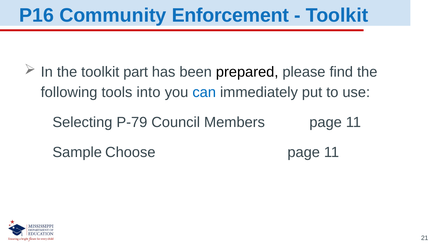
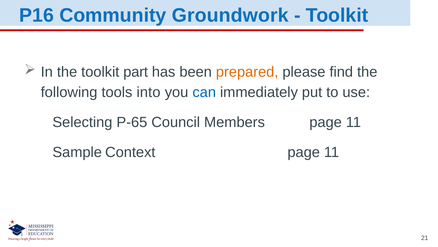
Enforcement: Enforcement -> Groundwork
prepared colour: black -> orange
P-79: P-79 -> P-65
Choose: Choose -> Context
